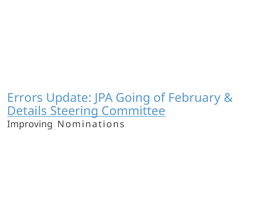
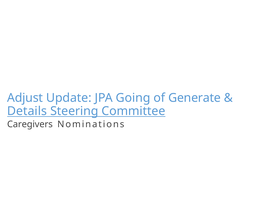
Errors: Errors -> Adjust
February: February -> Generate
Improving: Improving -> Caregivers
